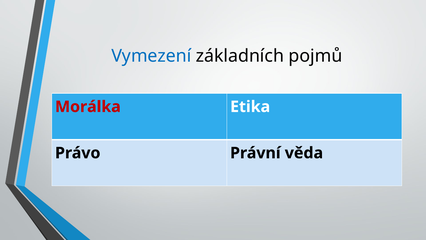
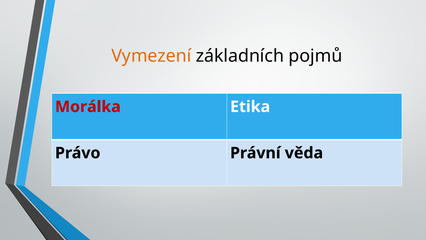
Vymezení colour: blue -> orange
